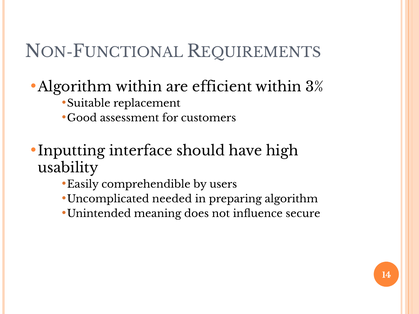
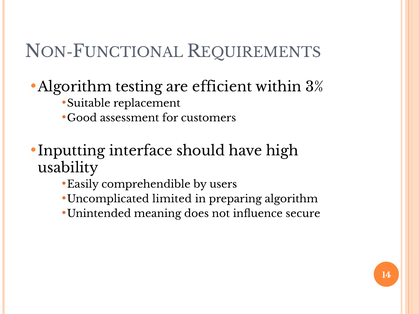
Algorithm within: within -> testing
needed: needed -> limited
